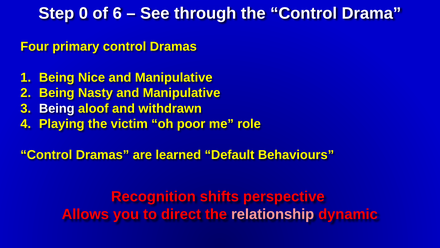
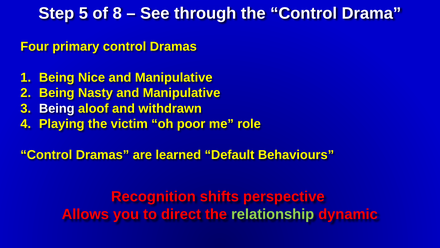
0: 0 -> 5
6: 6 -> 8
relationship colour: pink -> light green
